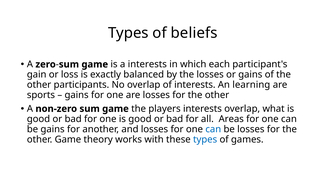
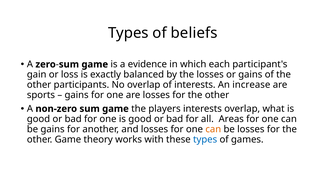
a interests: interests -> evidence
learning: learning -> increase
can at (213, 130) colour: blue -> orange
